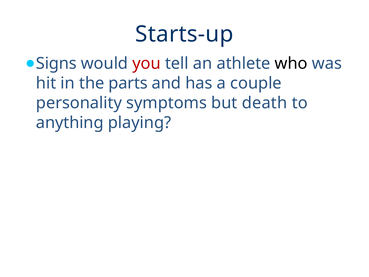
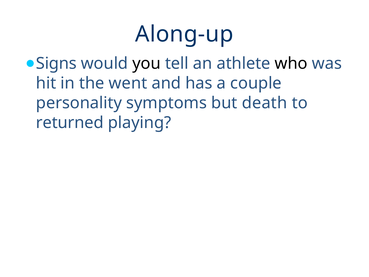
Starts-up: Starts-up -> Along-up
you colour: red -> black
parts: parts -> went
anything: anything -> returned
